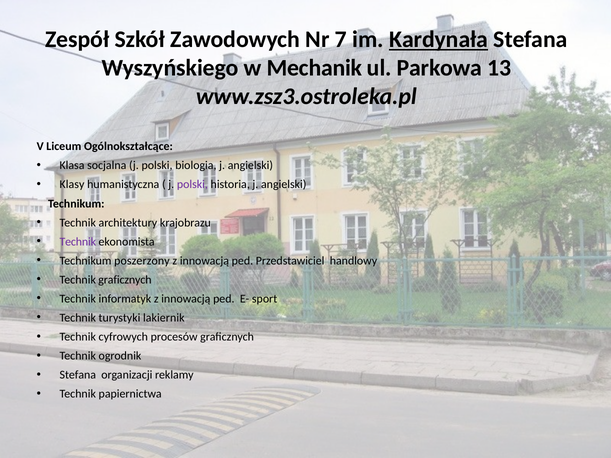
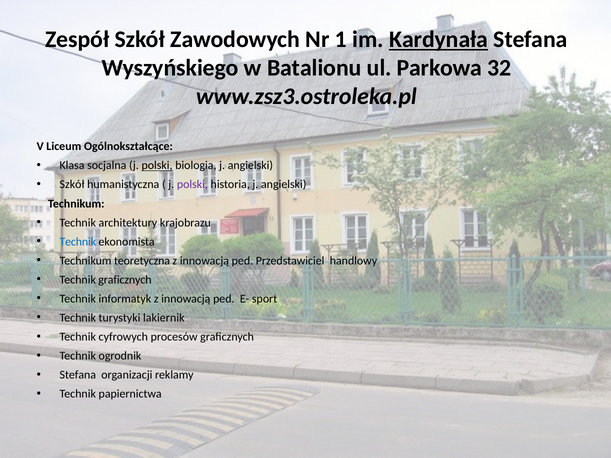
7: 7 -> 1
Mechanik: Mechanik -> Batalionu
13: 13 -> 32
polski at (157, 166) underline: none -> present
Klasy at (72, 185): Klasy -> Szkół
Technik at (78, 242) colour: purple -> blue
poszerzony: poszerzony -> teoretyczna
